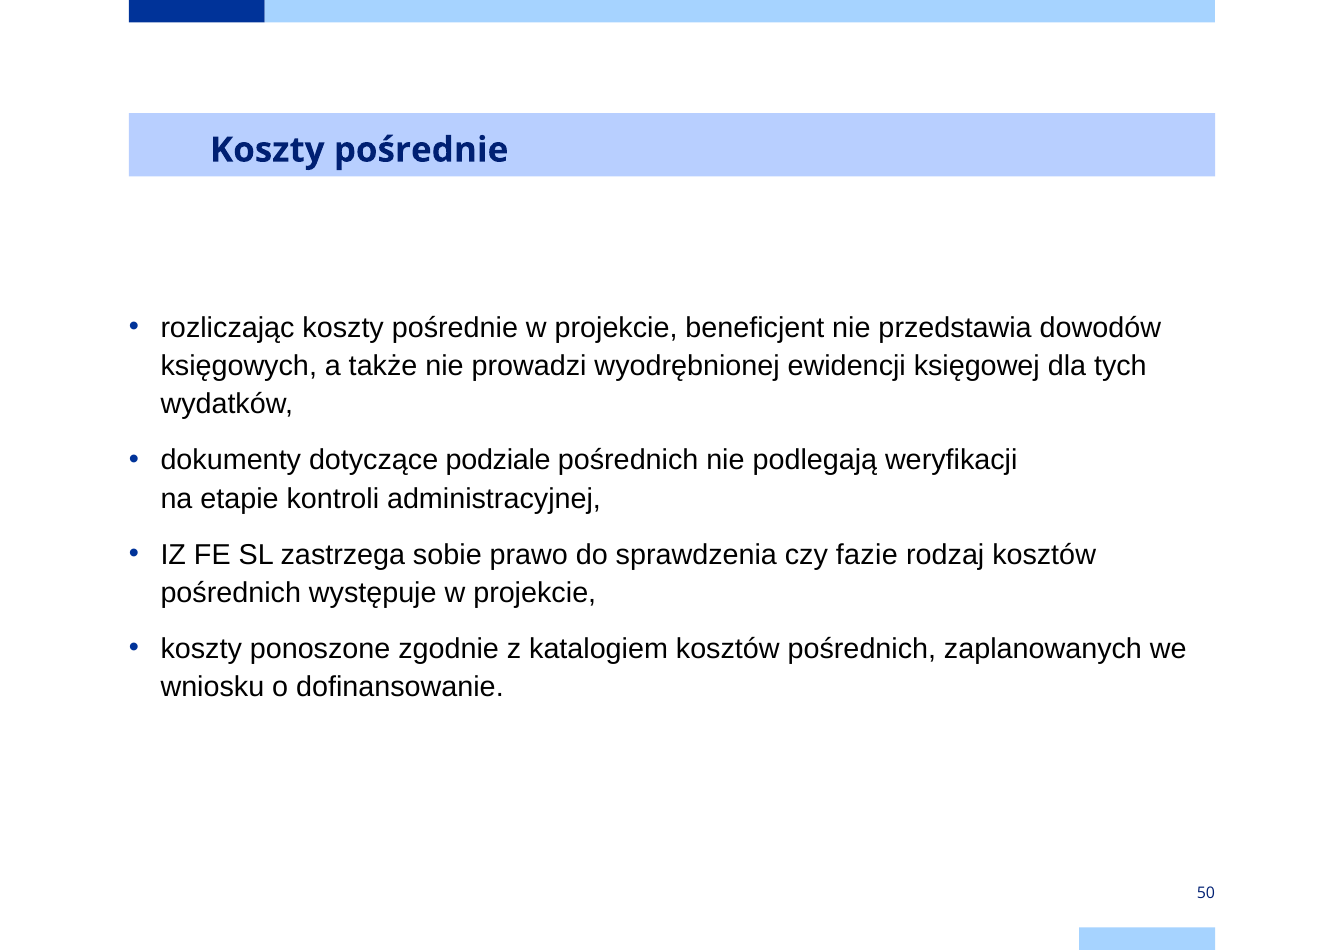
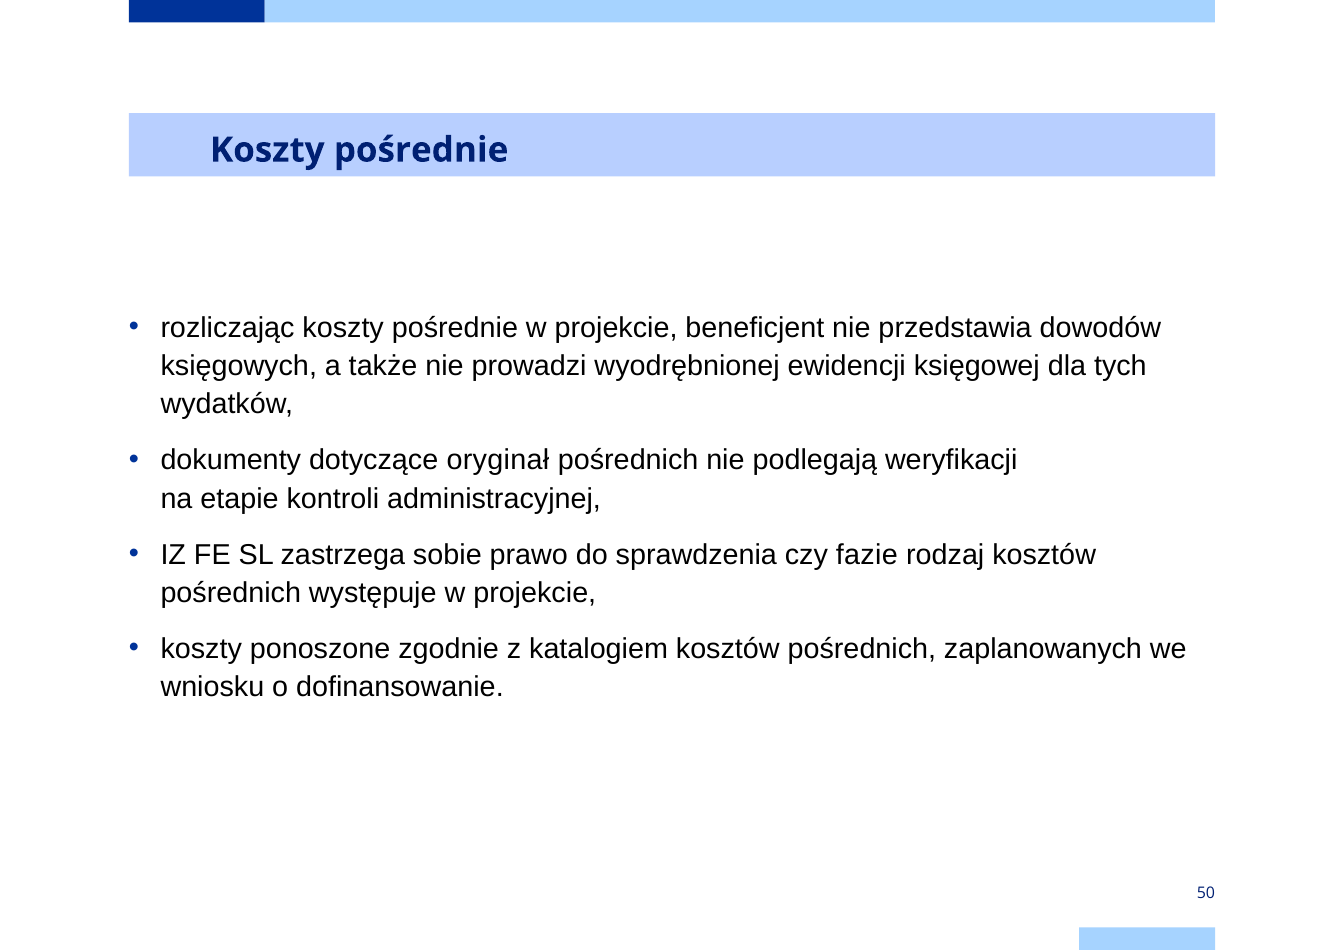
podziale: podziale -> oryginał
